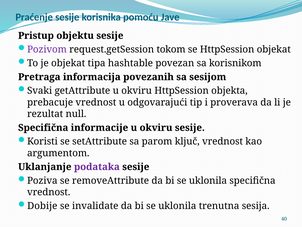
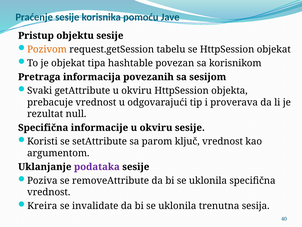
Pozivom colour: purple -> orange
tokom: tokom -> tabelu
Dobije: Dobije -> Kreira
